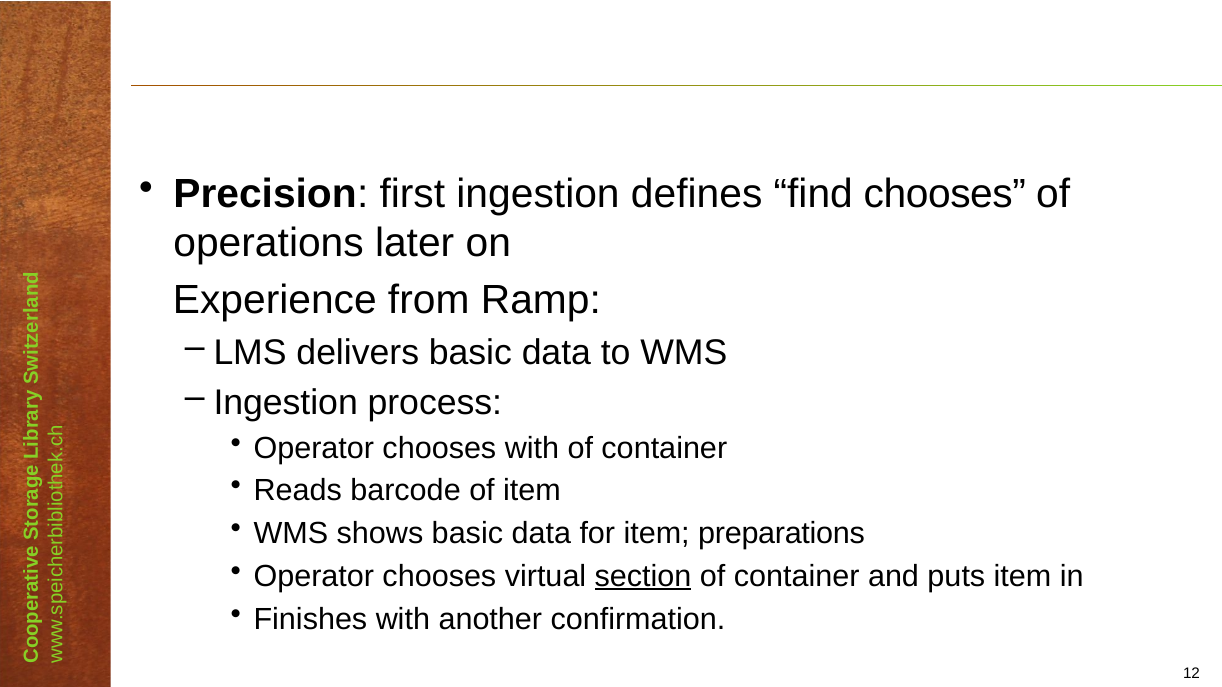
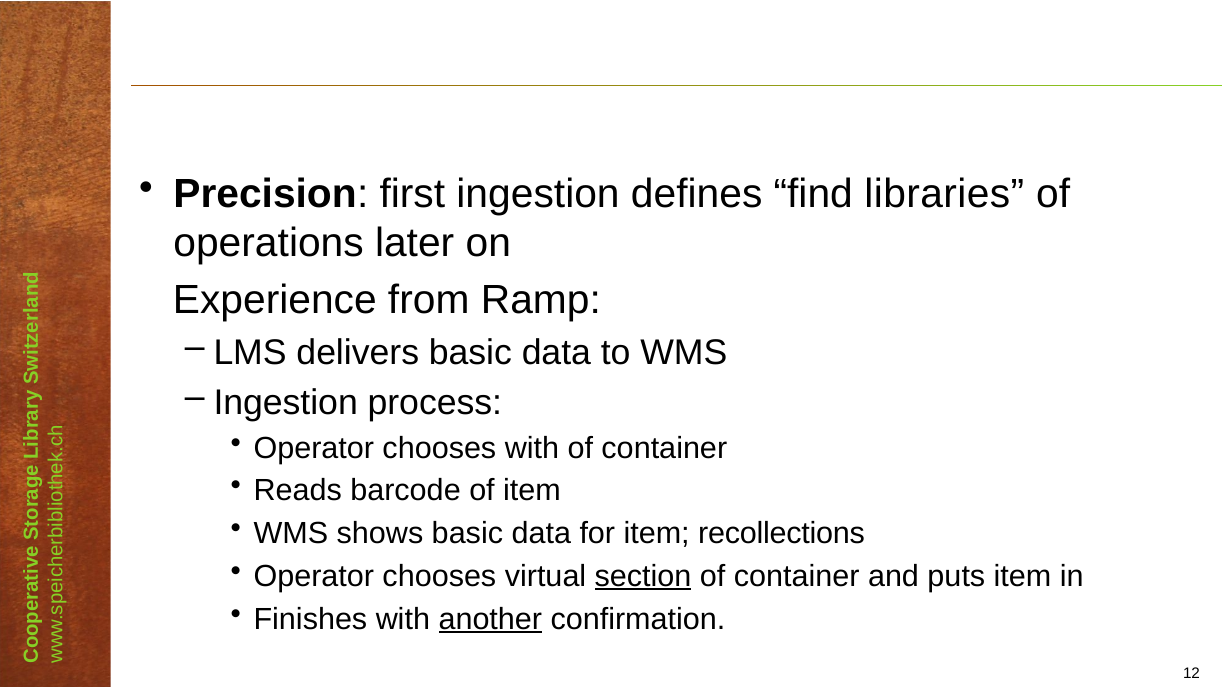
find chooses: chooses -> libraries
preparations: preparations -> recollections
another underline: none -> present
